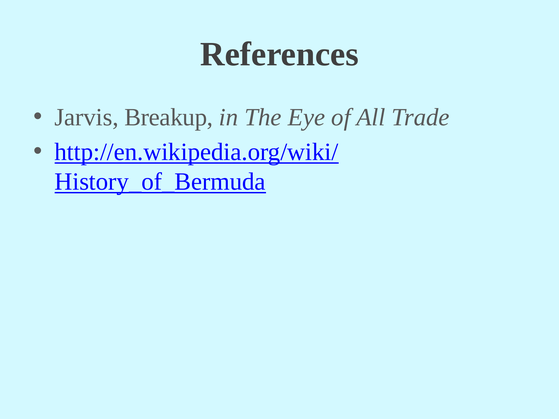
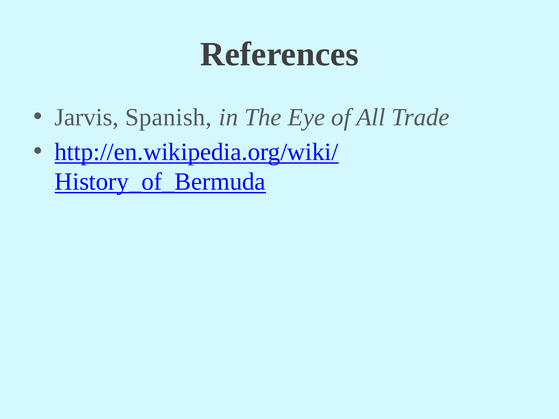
Breakup: Breakup -> Spanish
